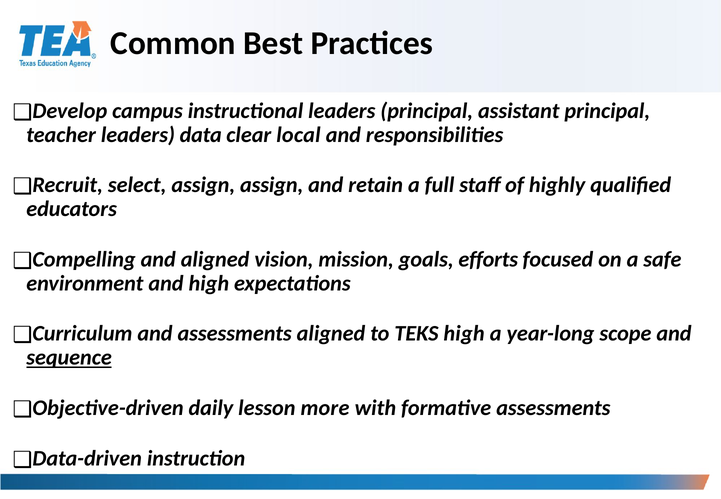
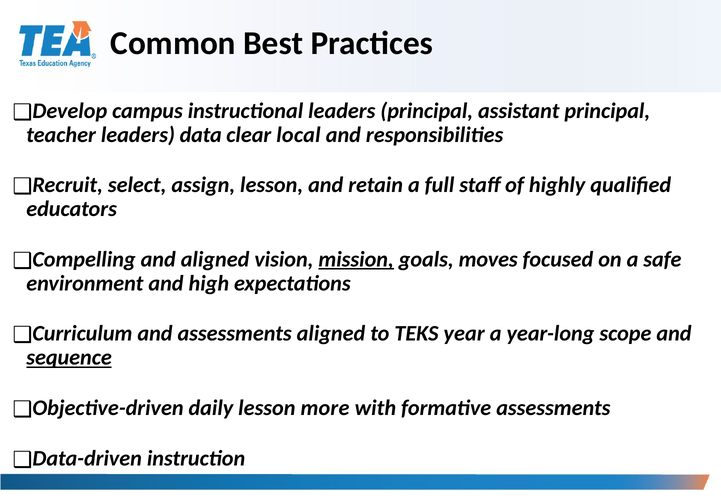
assign assign: assign -> lesson
mission underline: none -> present
efforts: efforts -> moves
TEKS high: high -> year
